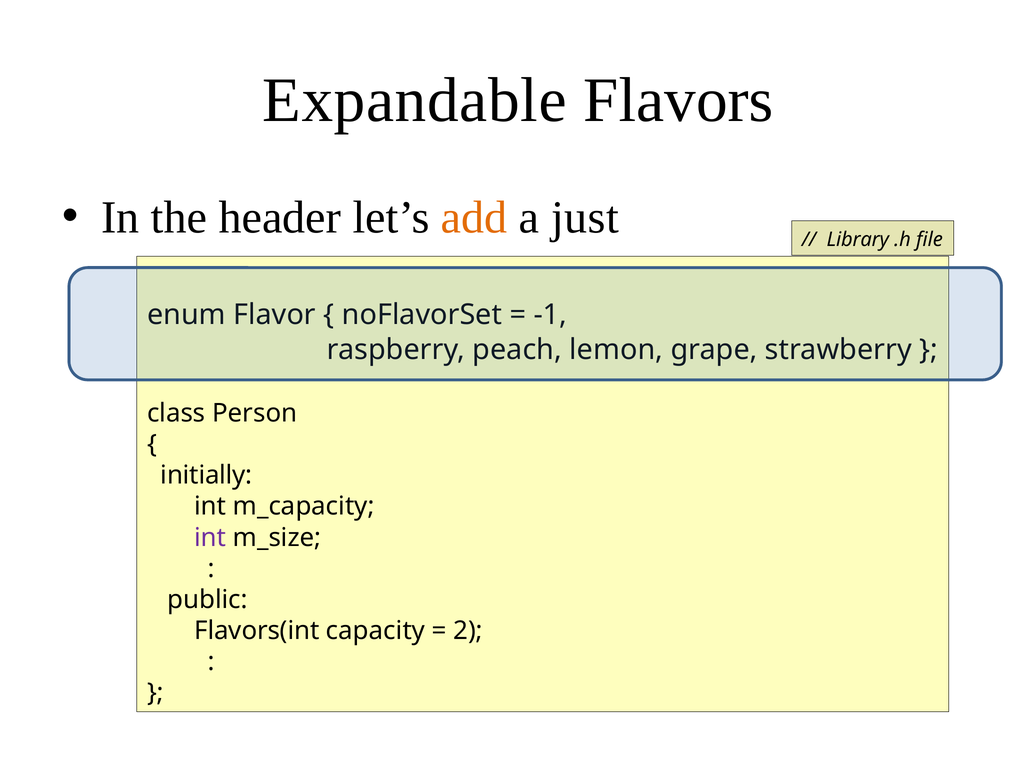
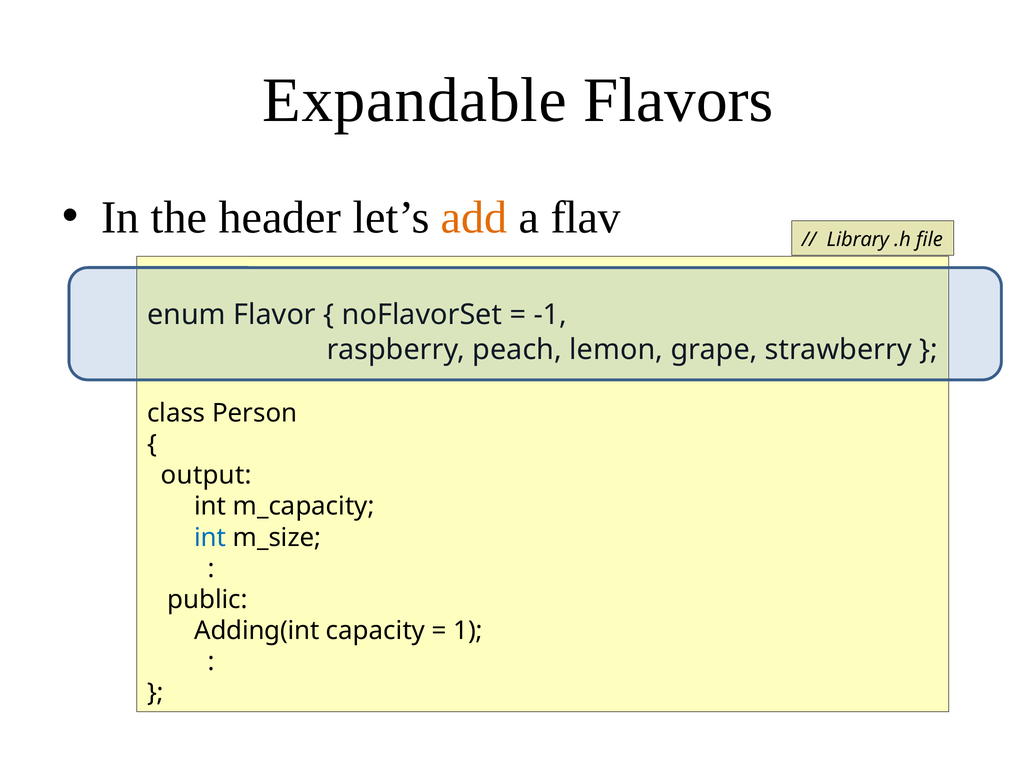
just: just -> flav
initially: initially -> output
int at (210, 538) colour: purple -> blue
Flavors(int: Flavors(int -> Adding(int
2: 2 -> 1
